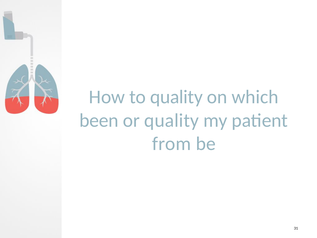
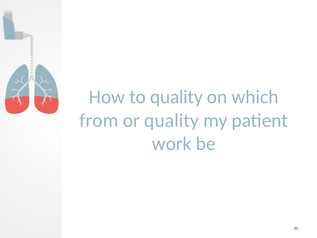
been: been -> from
from: from -> work
